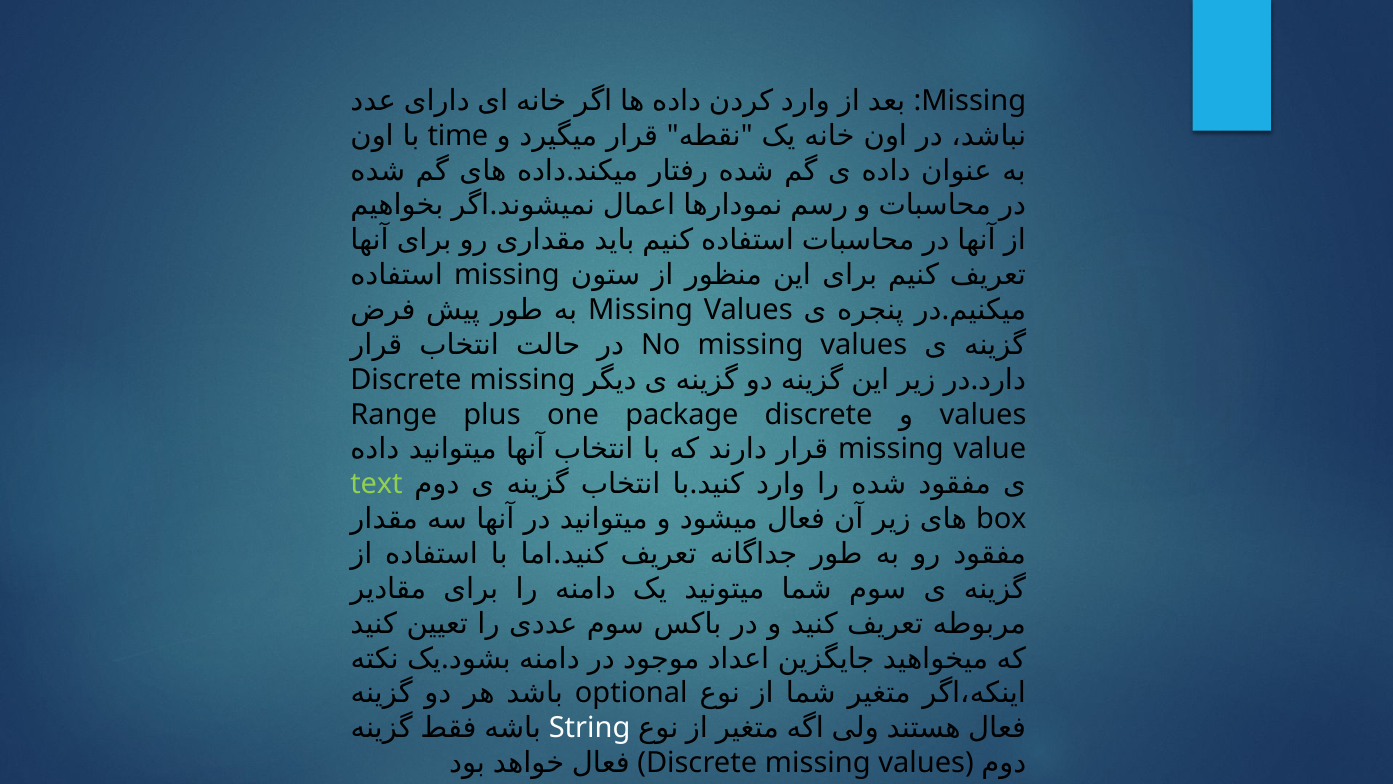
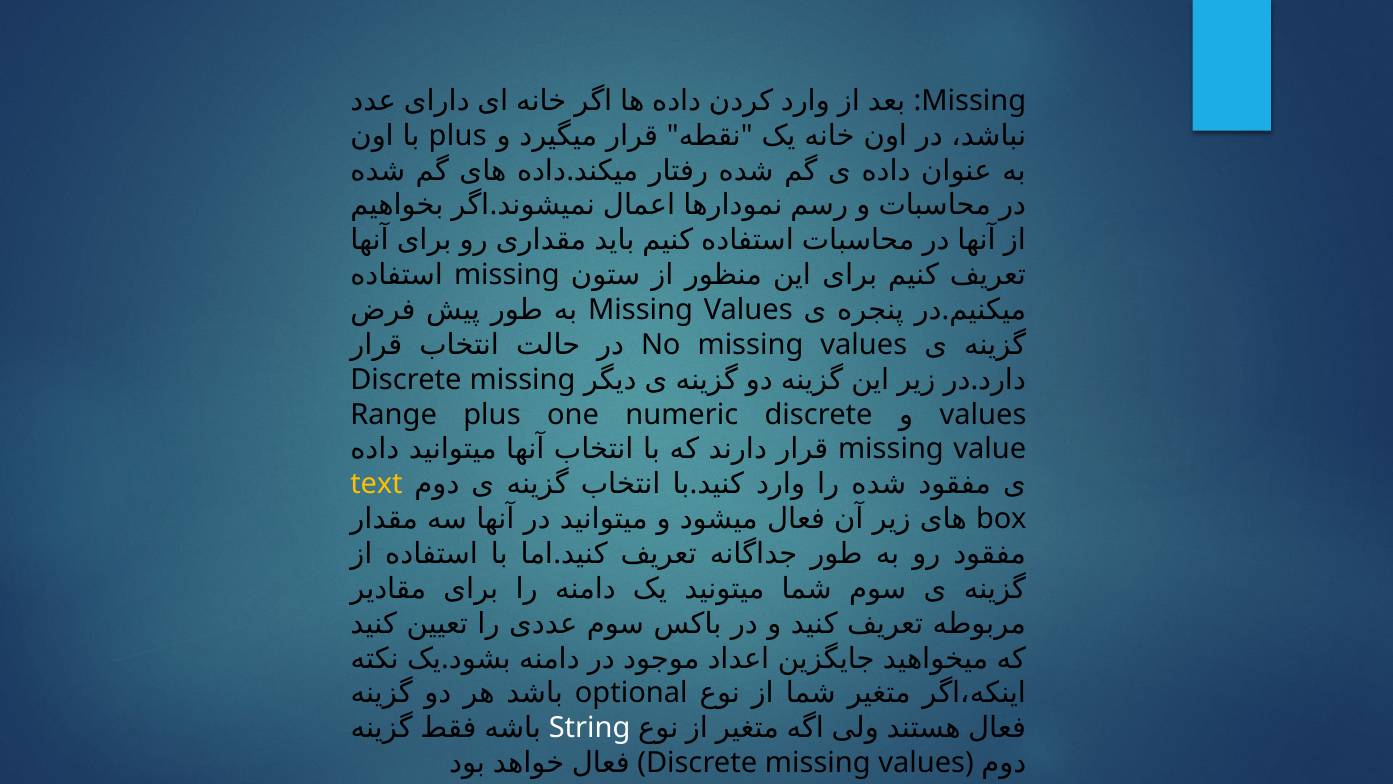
time at (458, 136): time -> plus
package: package -> numeric
text colour: light green -> yellow
